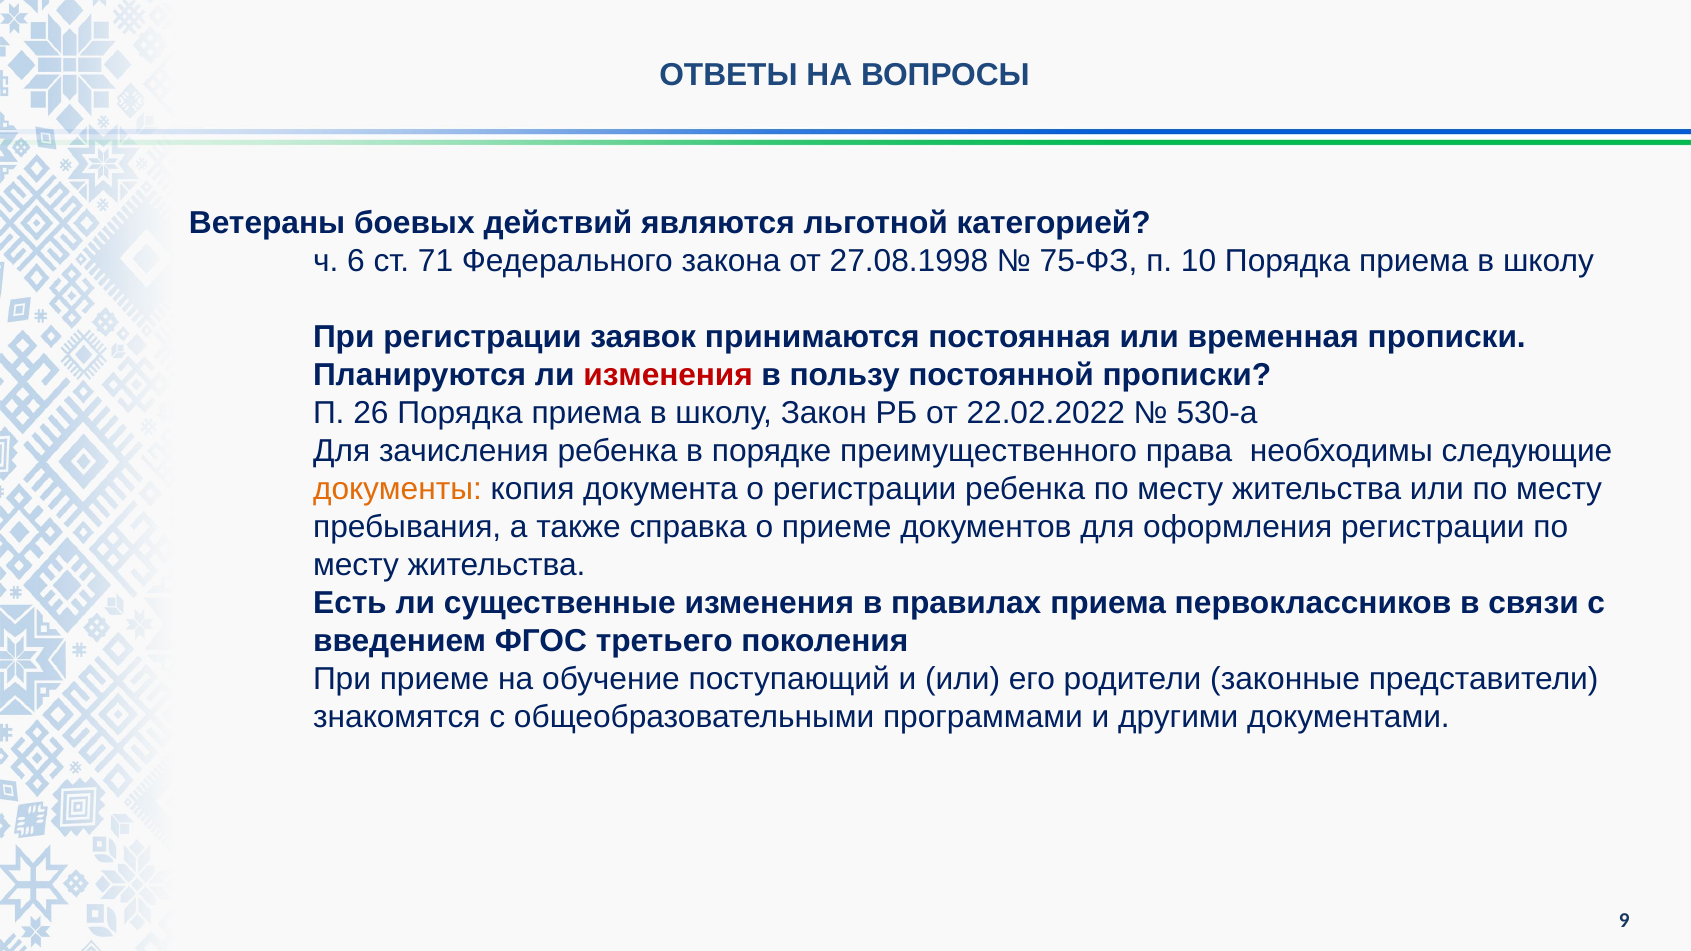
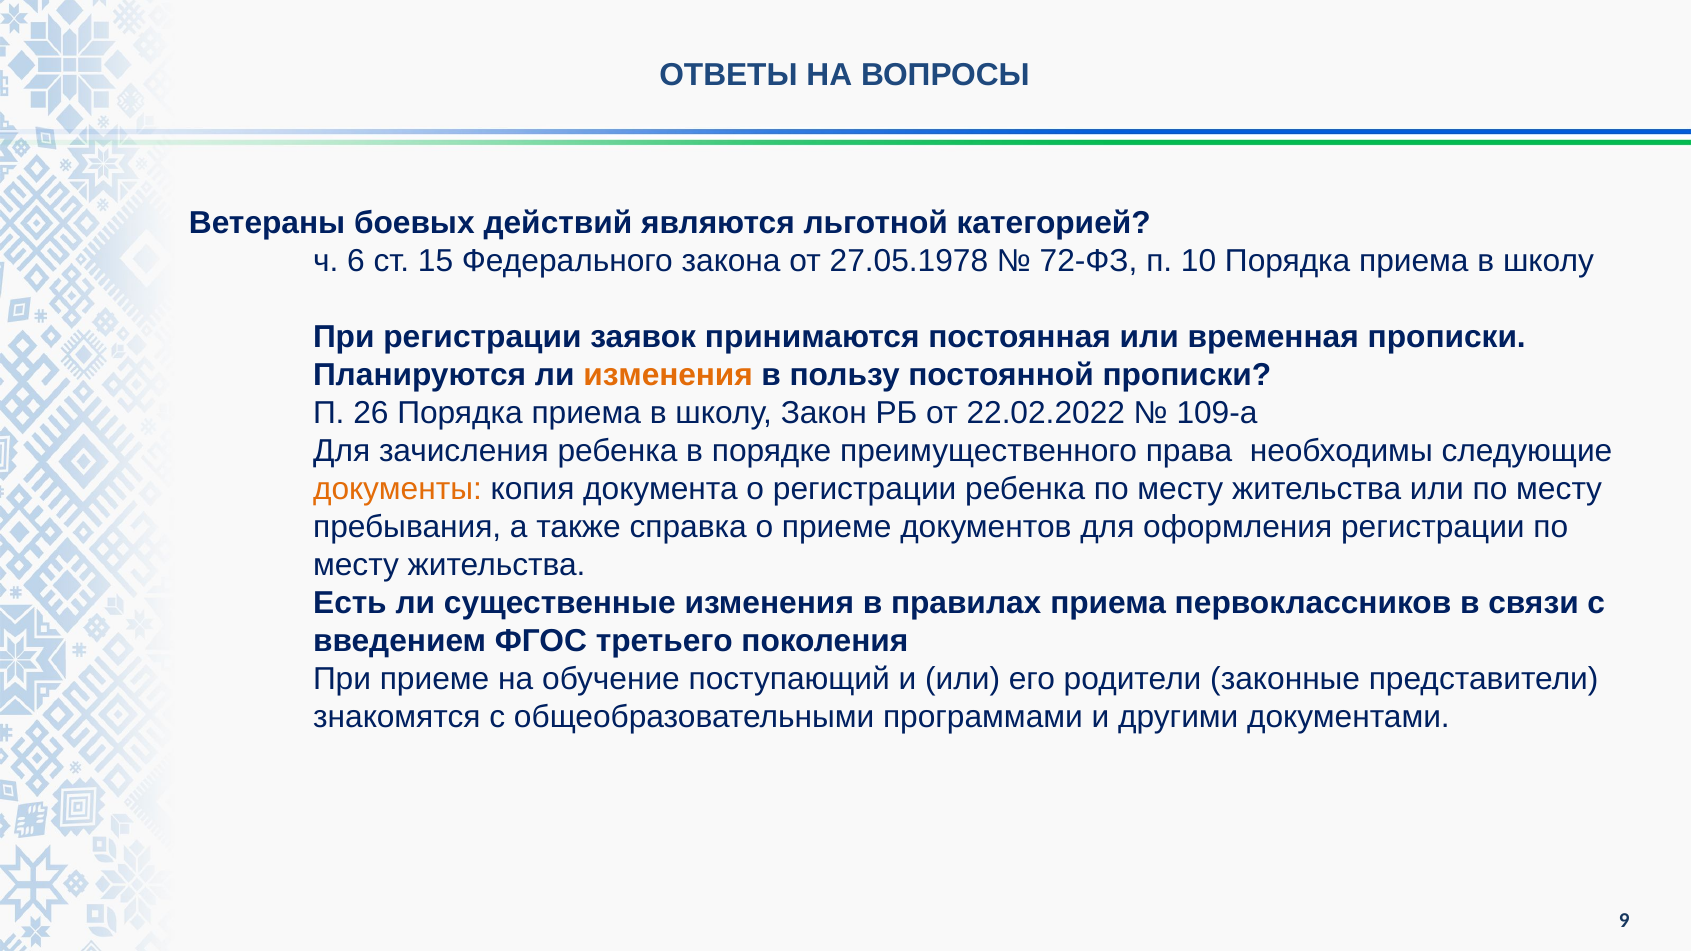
71: 71 -> 15
27.08.1998: 27.08.1998 -> 27.05.1978
75-ФЗ: 75-ФЗ -> 72-ФЗ
изменения at (668, 375) colour: red -> orange
530-а: 530-а -> 109-а
